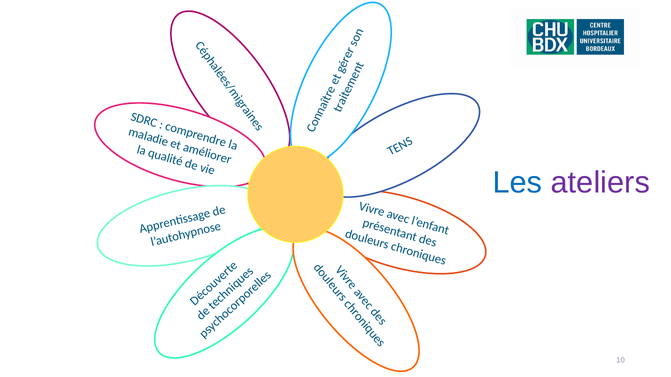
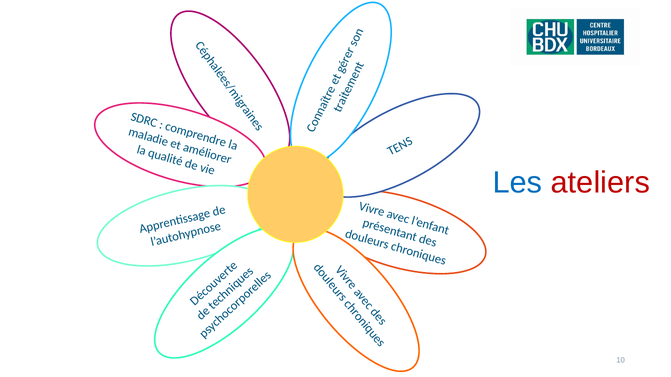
ateliers colour: purple -> red
